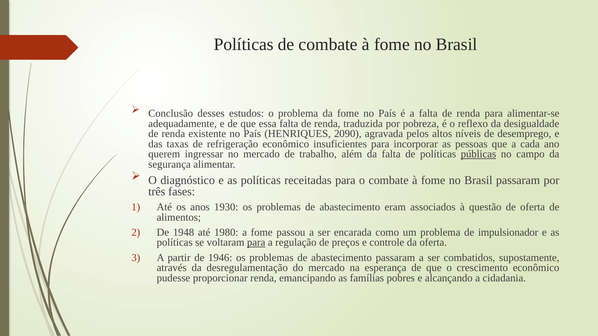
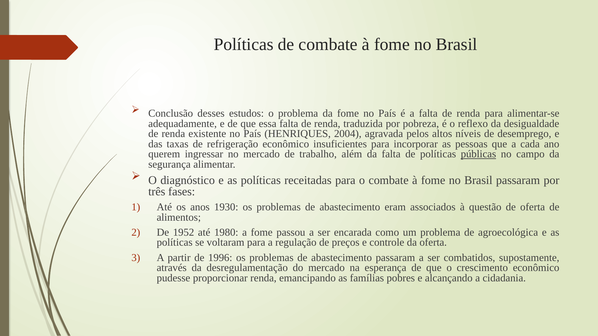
2090: 2090 -> 2004
1948: 1948 -> 1952
impulsionador: impulsionador -> agroecológica
para at (256, 243) underline: present -> none
1946: 1946 -> 1996
